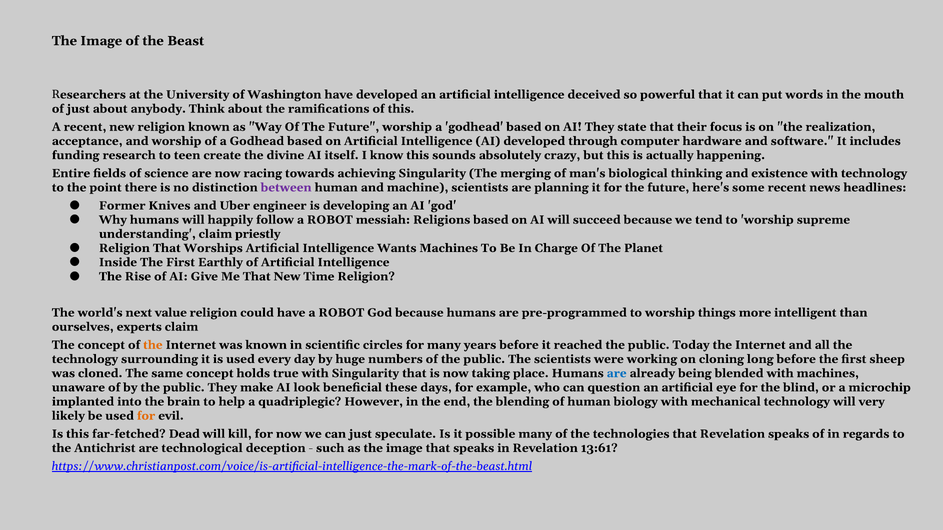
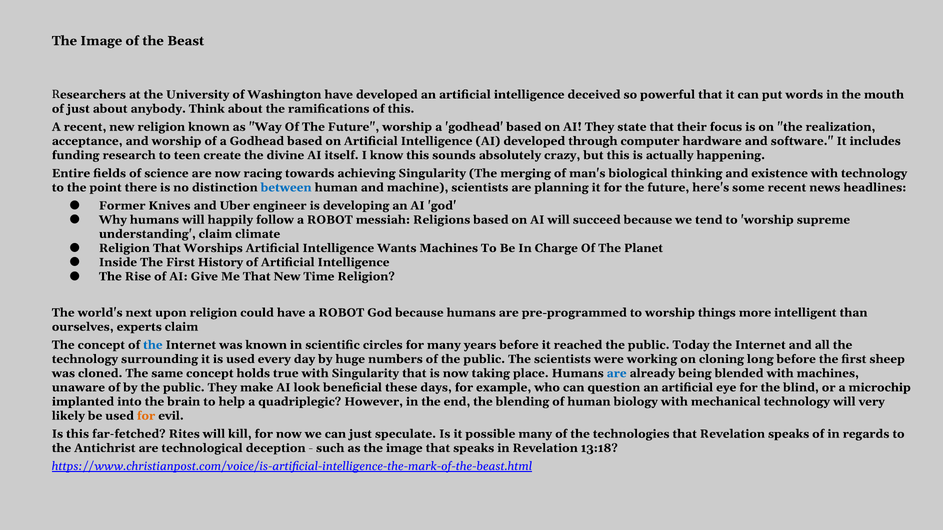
between colour: purple -> blue
priestly: priestly -> climate
Earthly: Earthly -> History
value: value -> upon
the at (153, 345) colour: orange -> blue
Dead: Dead -> Rites
13:61: 13:61 -> 13:18
